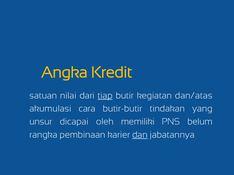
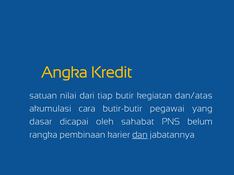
tiap underline: present -> none
tindakan: tindakan -> pegawai
unsur: unsur -> dasar
memiliki: memiliki -> sahabat
